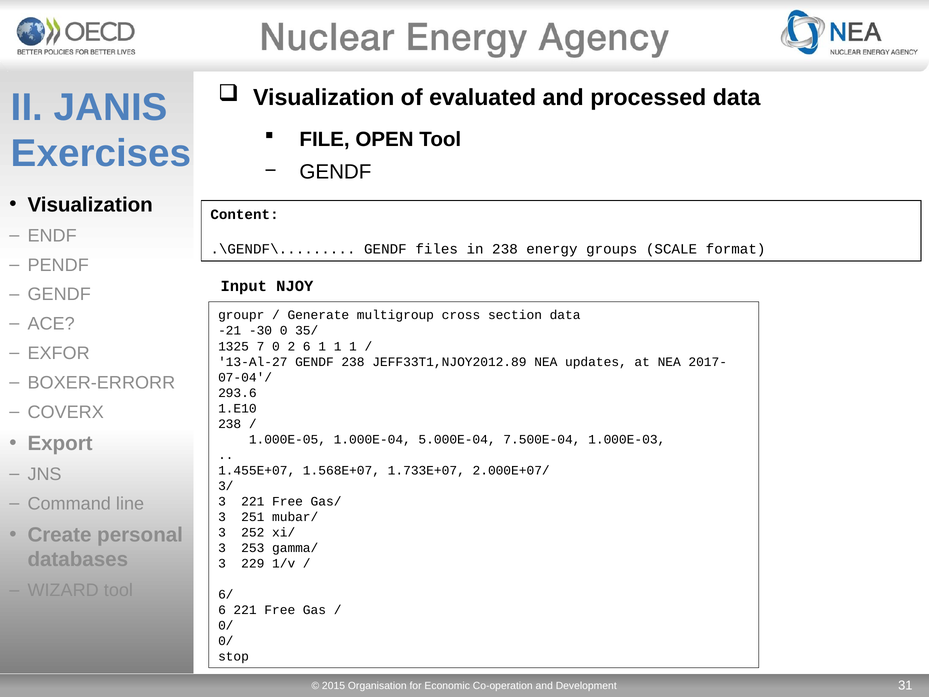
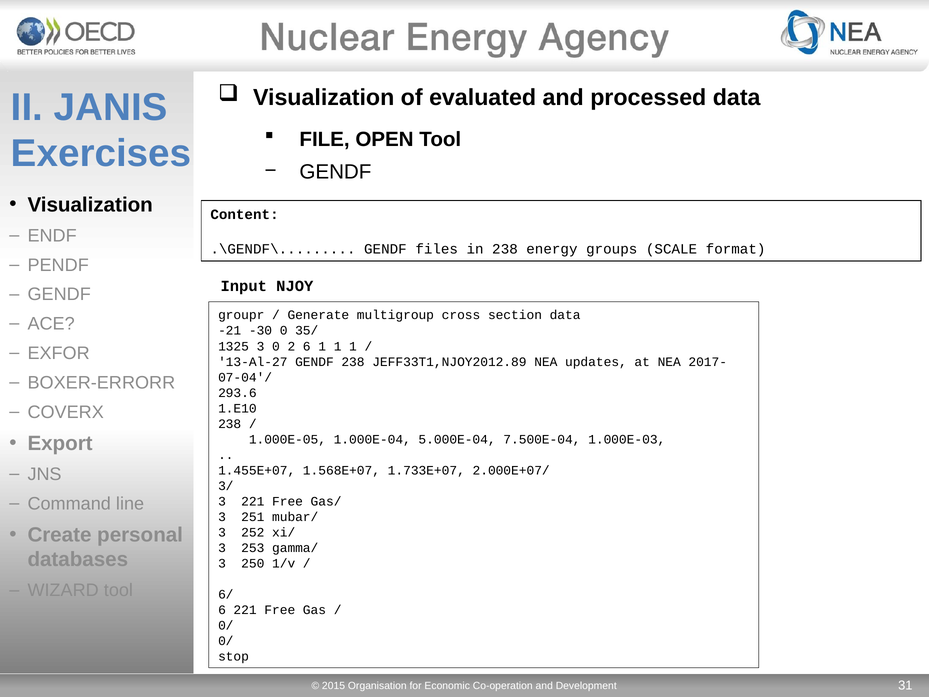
1325 7: 7 -> 3
229: 229 -> 250
